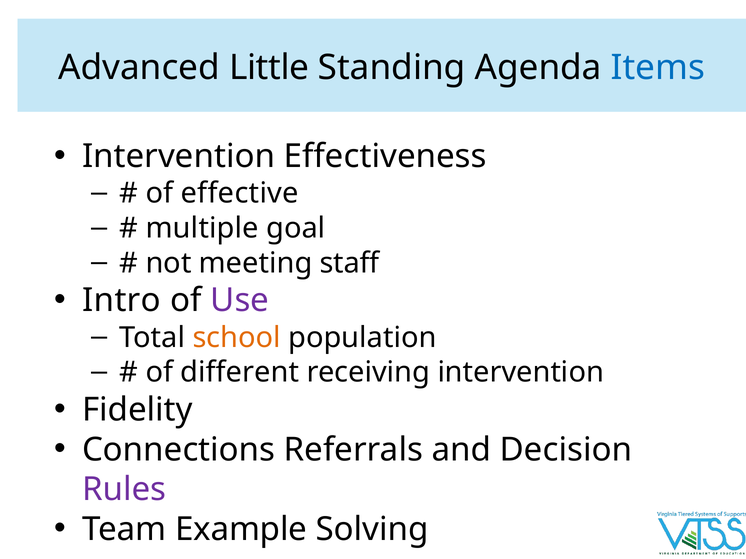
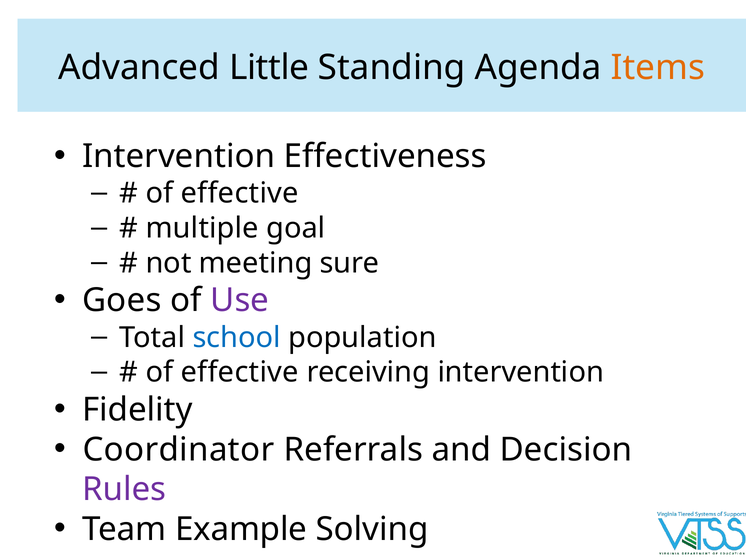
Items colour: blue -> orange
staff: staff -> sure
Intro: Intro -> Goes
school colour: orange -> blue
different at (240, 373): different -> effective
Connections: Connections -> Coordinator
